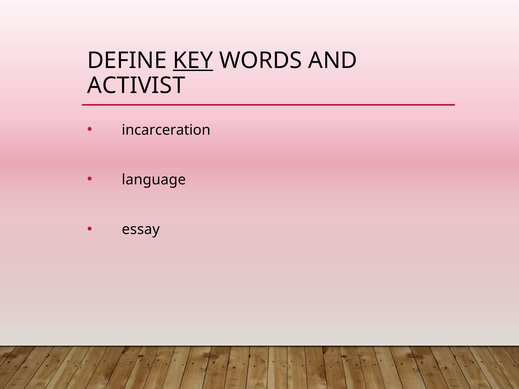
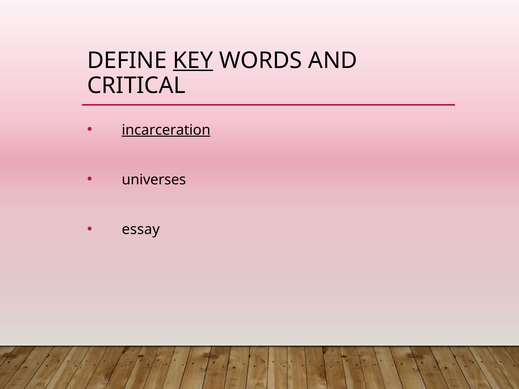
ACTIVIST: ACTIVIST -> CRITICAL
incarceration underline: none -> present
language: language -> universes
